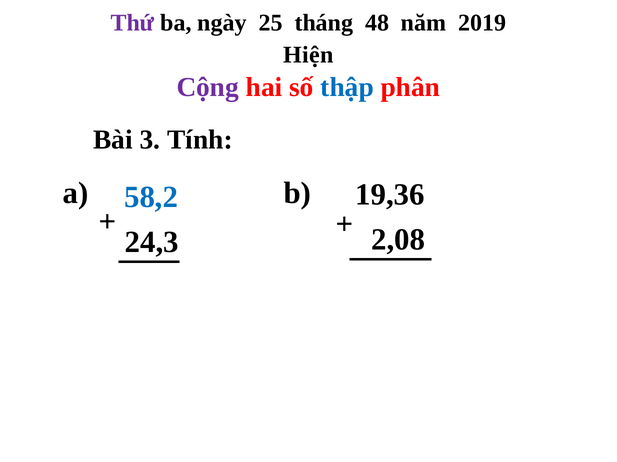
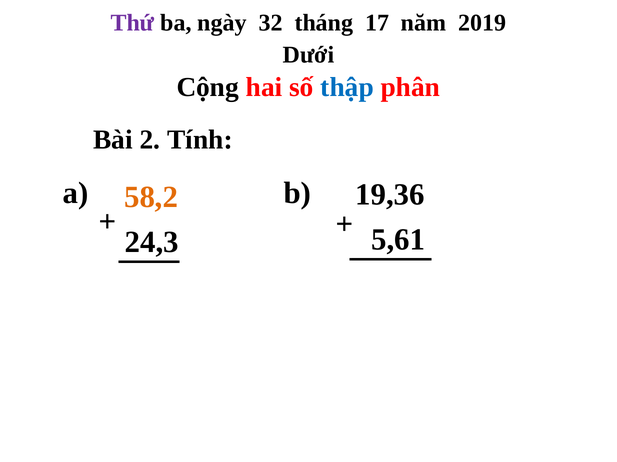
25: 25 -> 32
48: 48 -> 17
Hiện: Hiện -> Dưới
Cộng colour: purple -> black
3: 3 -> 2
58,2 colour: blue -> orange
2,08: 2,08 -> 5,61
